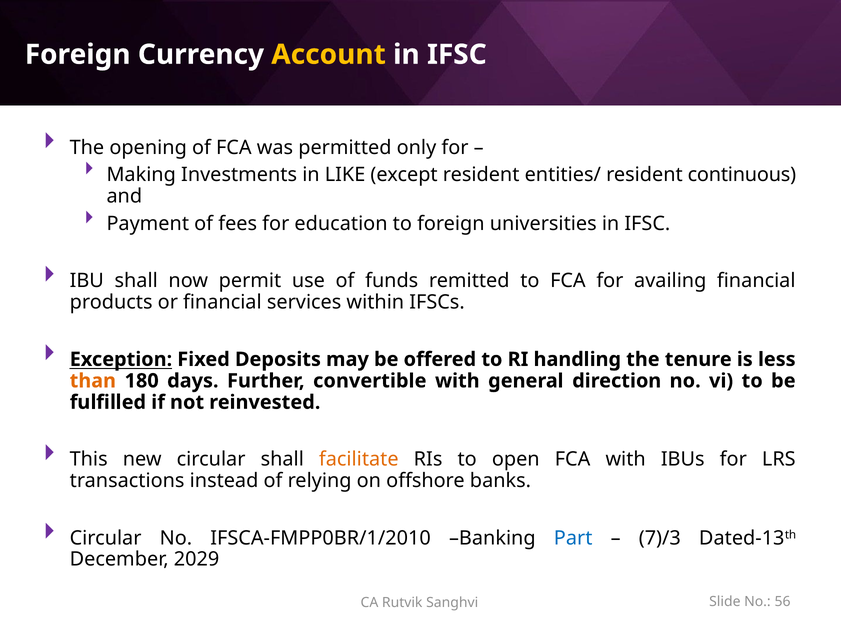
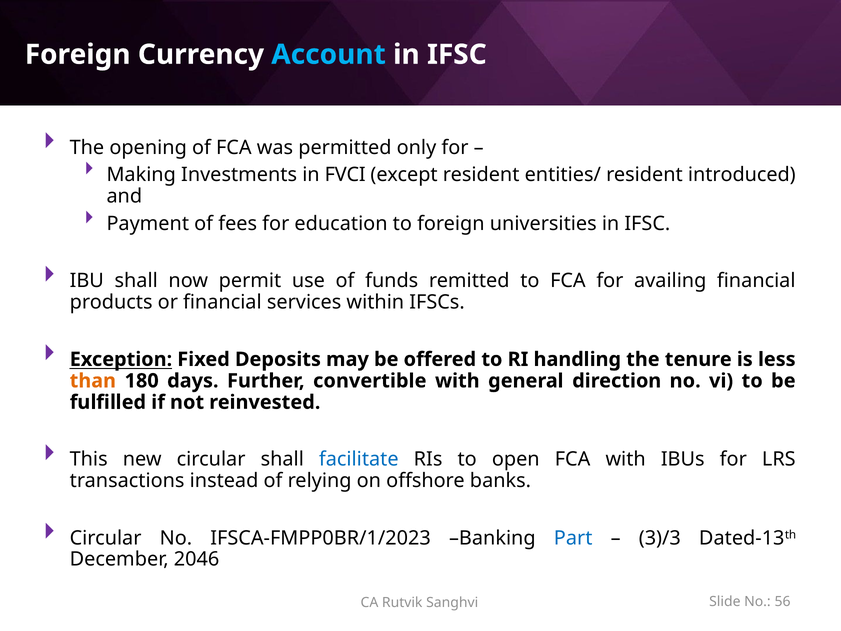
Account colour: yellow -> light blue
LIKE: LIKE -> FVCI
continuous: continuous -> introduced
facilitate colour: orange -> blue
IFSCA-FMPP0BR/1/2010: IFSCA-FMPP0BR/1/2010 -> IFSCA-FMPP0BR/1/2023
7)/3: 7)/3 -> 3)/3
2029: 2029 -> 2046
